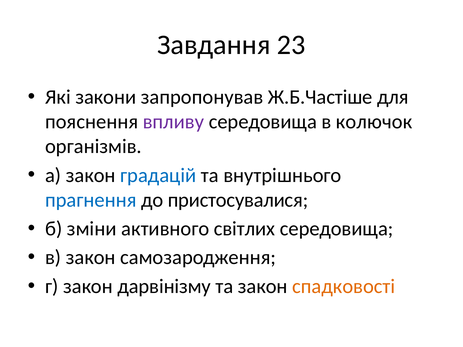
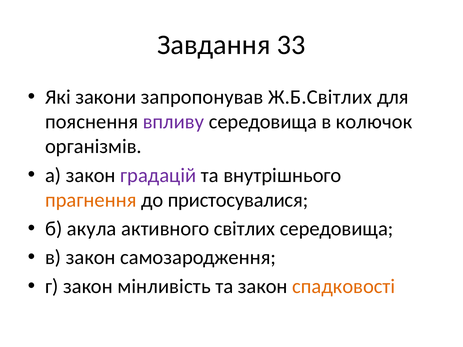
23: 23 -> 33
Ж.Б.Частіше: Ж.Б.Частіше -> Ж.Б.Світлих
градацій colour: blue -> purple
прагнення colour: blue -> orange
зміни: зміни -> акула
дарвінізму: дарвінізму -> мінливість
